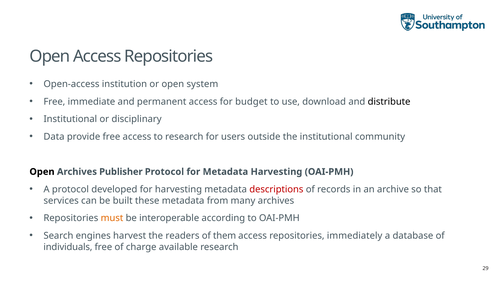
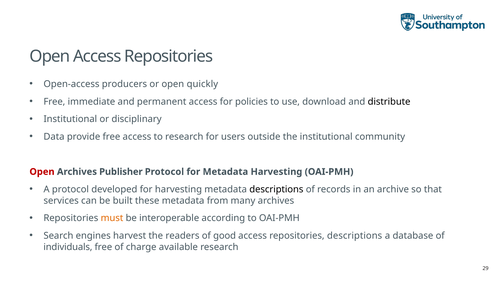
institution: institution -> producers
system: system -> quickly
budget: budget -> policies
Open at (42, 172) colour: black -> red
descriptions at (276, 190) colour: red -> black
them: them -> good
repositories immediately: immediately -> descriptions
